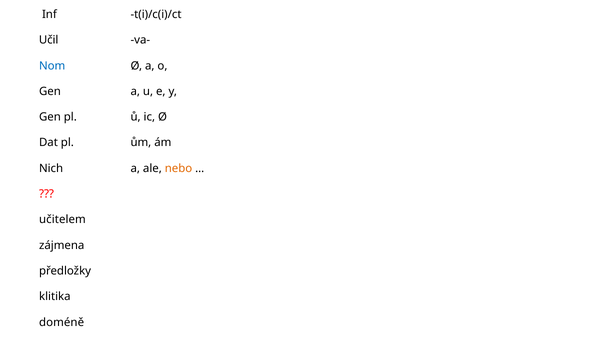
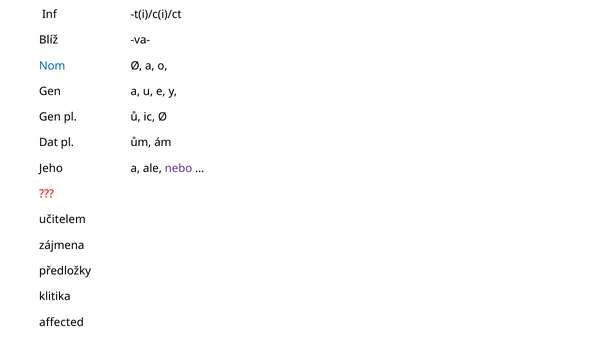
Učil: Učil -> Blíž
Nich: Nich -> Jeho
nebo colour: orange -> purple
doméně: doméně -> affected
